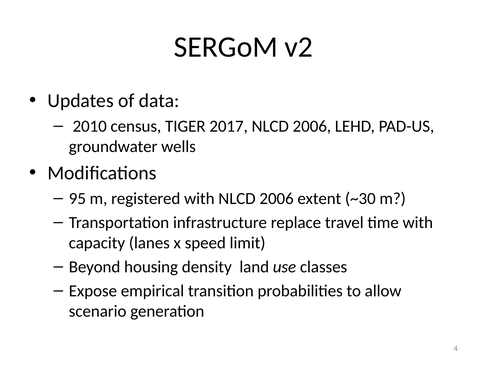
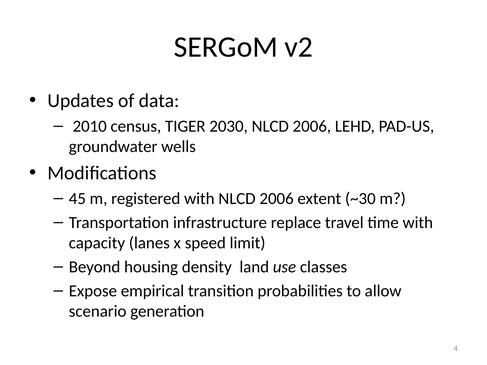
2017: 2017 -> 2030
95: 95 -> 45
